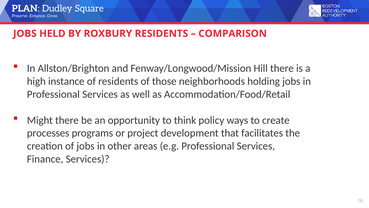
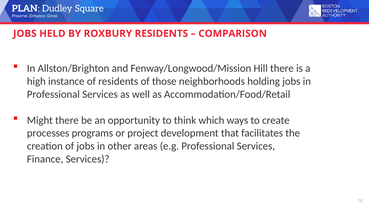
policy: policy -> which
